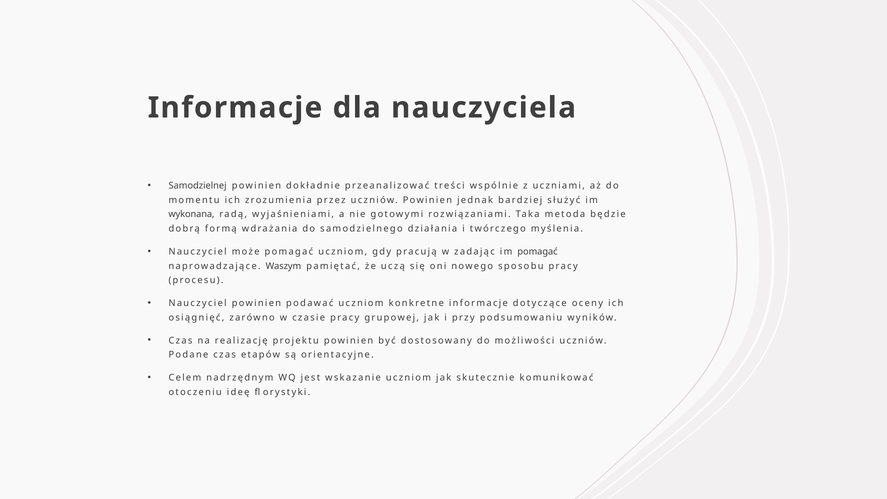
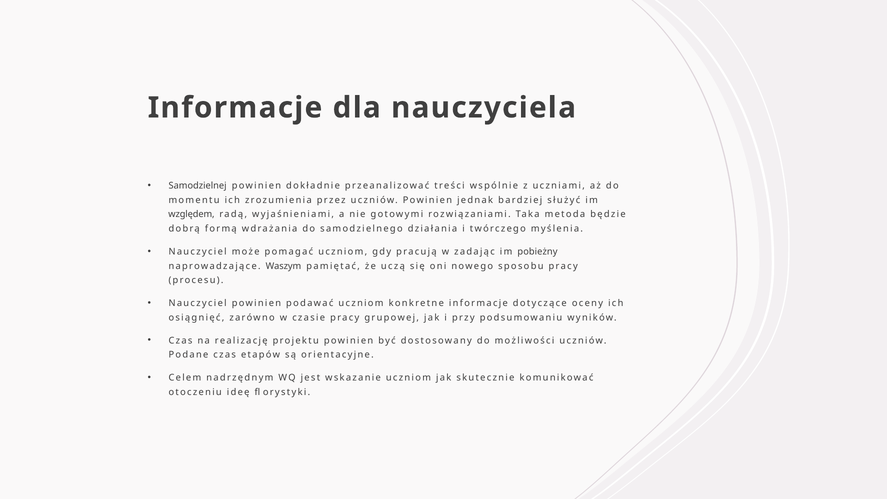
wykonana: wykonana -> względem
im pomagać: pomagać -> pobieżny
